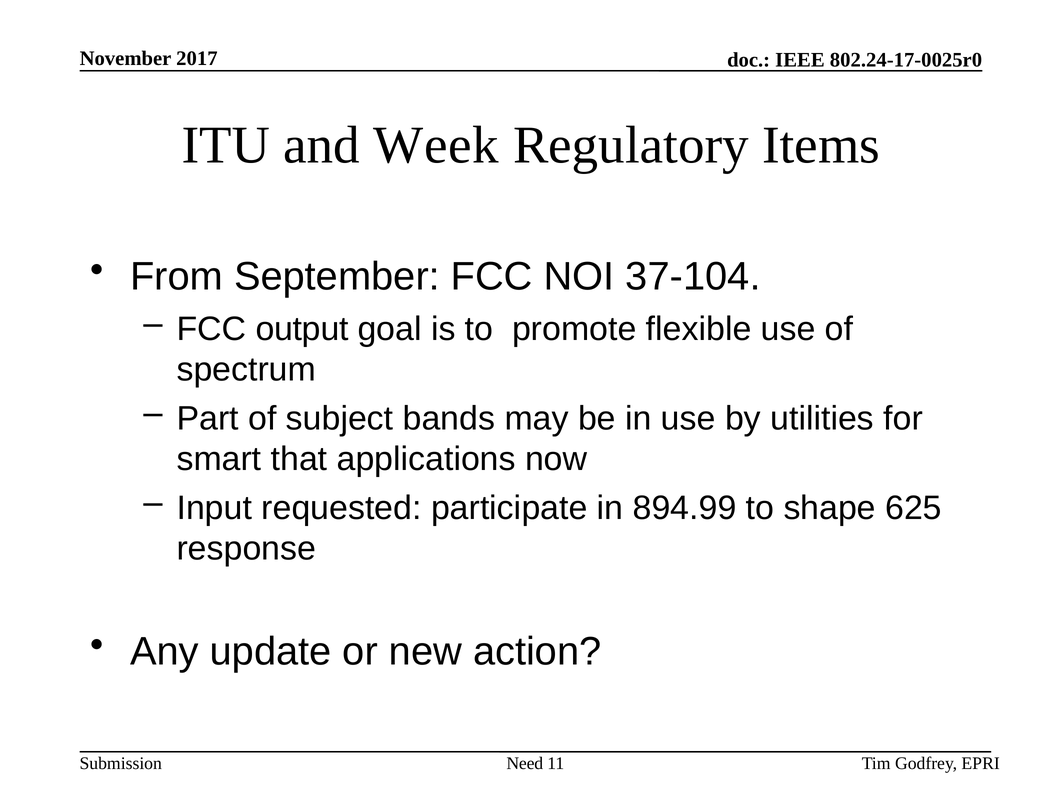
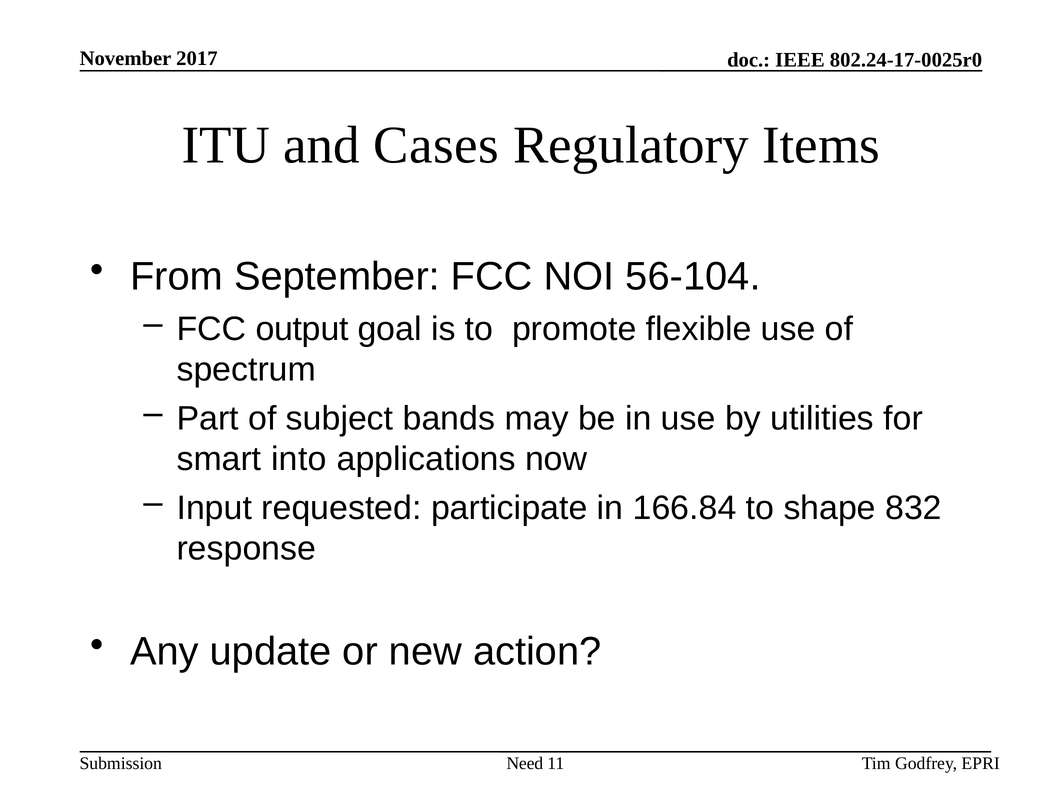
Week: Week -> Cases
37-104: 37-104 -> 56-104
that: that -> into
894.99: 894.99 -> 166.84
625: 625 -> 832
